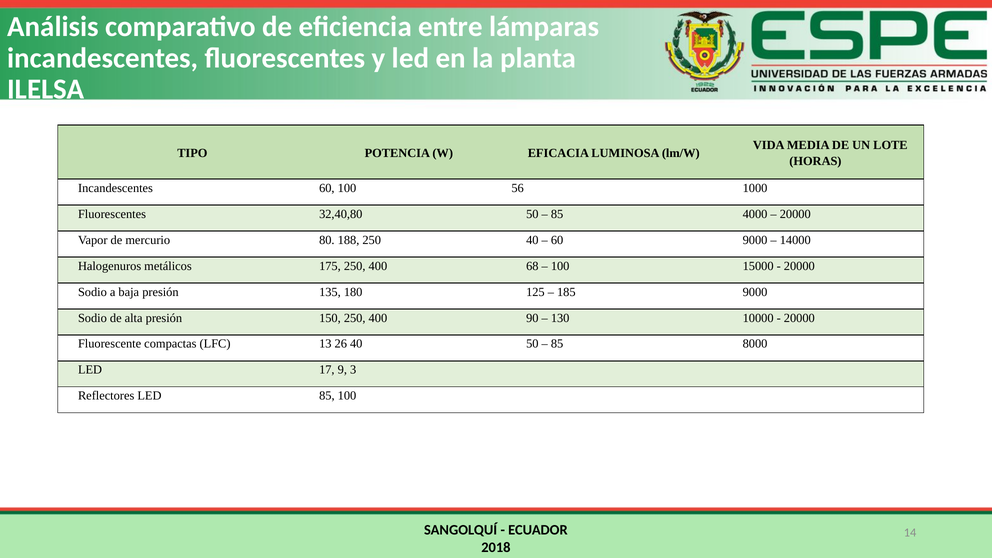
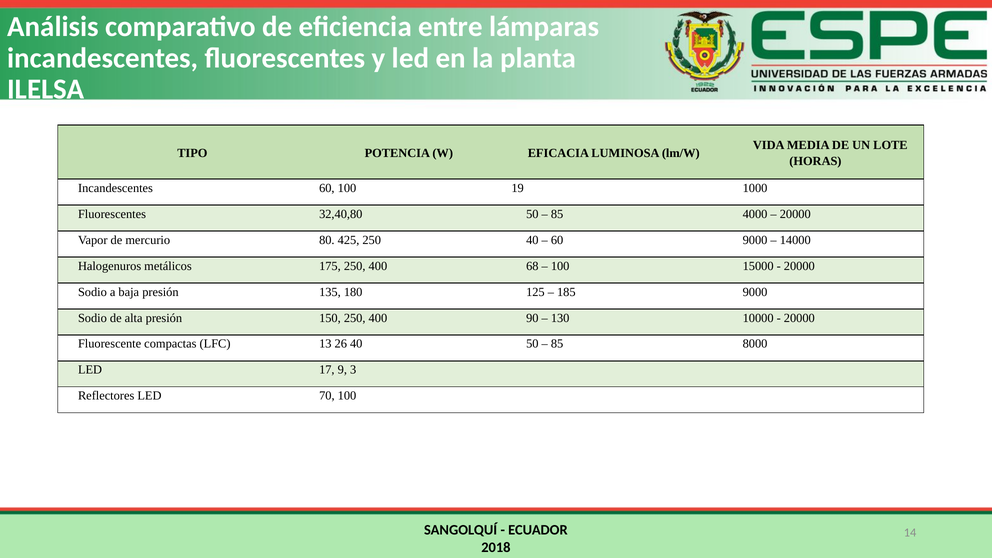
56: 56 -> 19
188: 188 -> 425
LED 85: 85 -> 70
